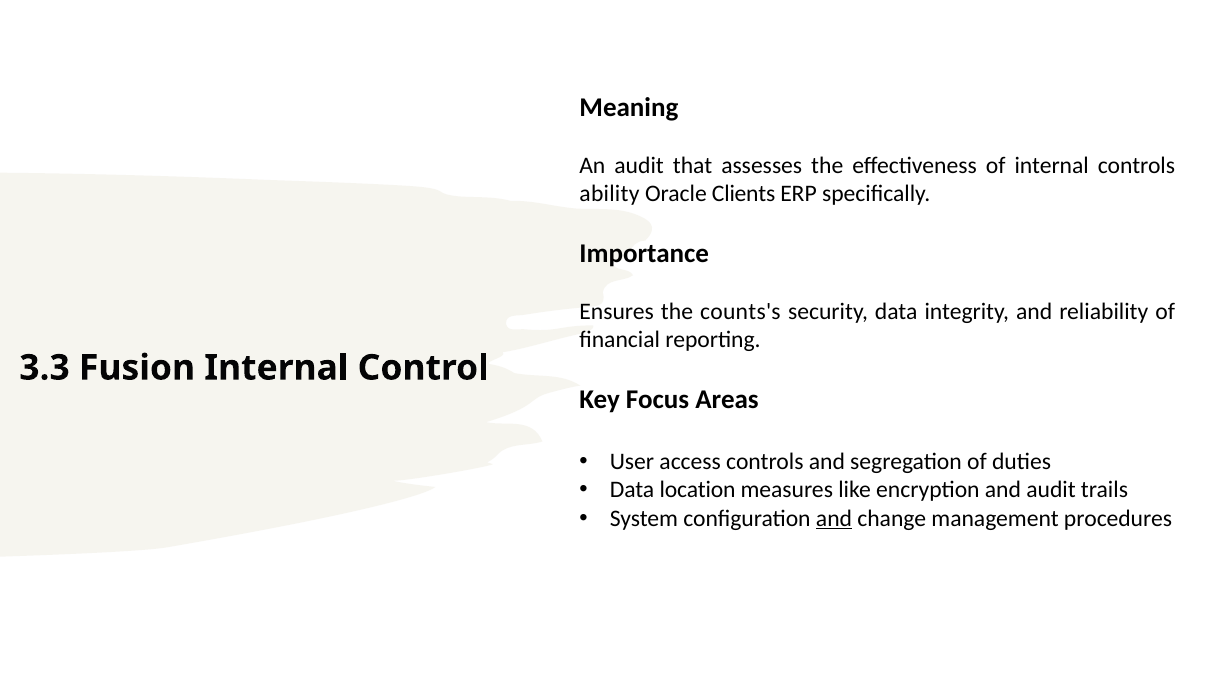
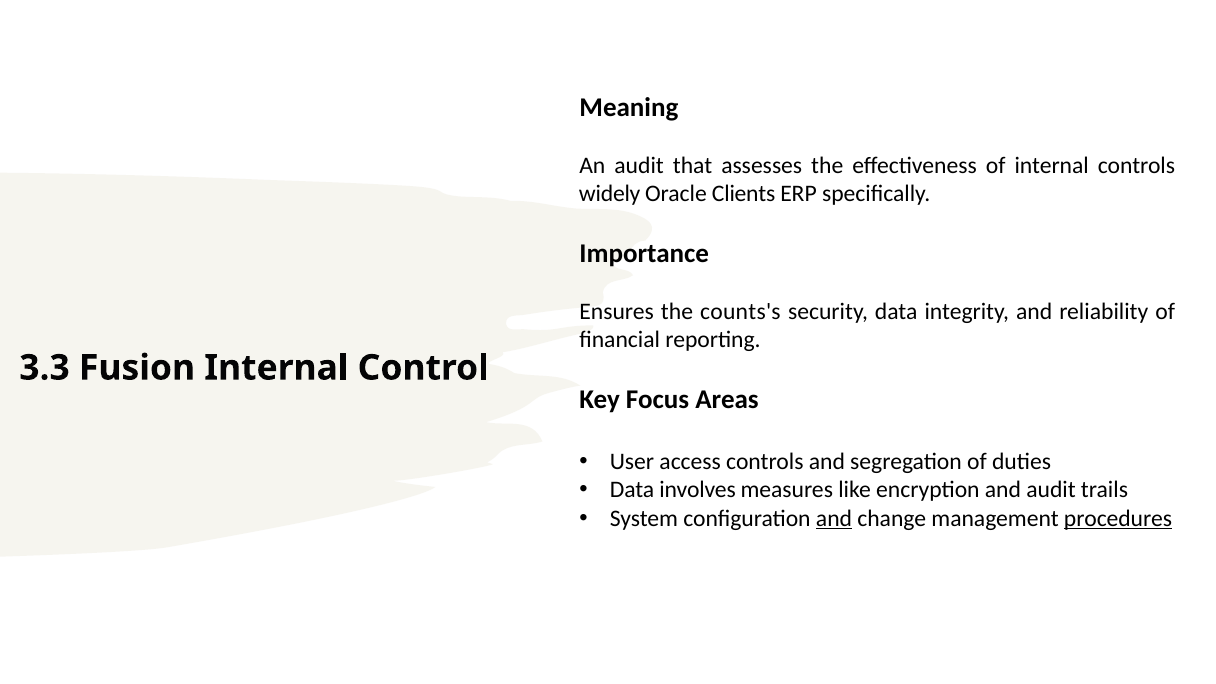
ability: ability -> widely
location: location -> involves
procedures underline: none -> present
